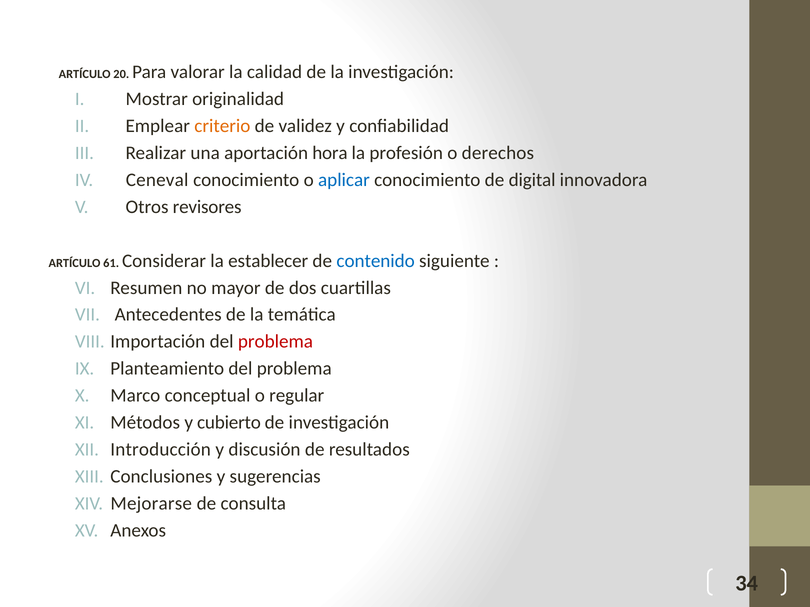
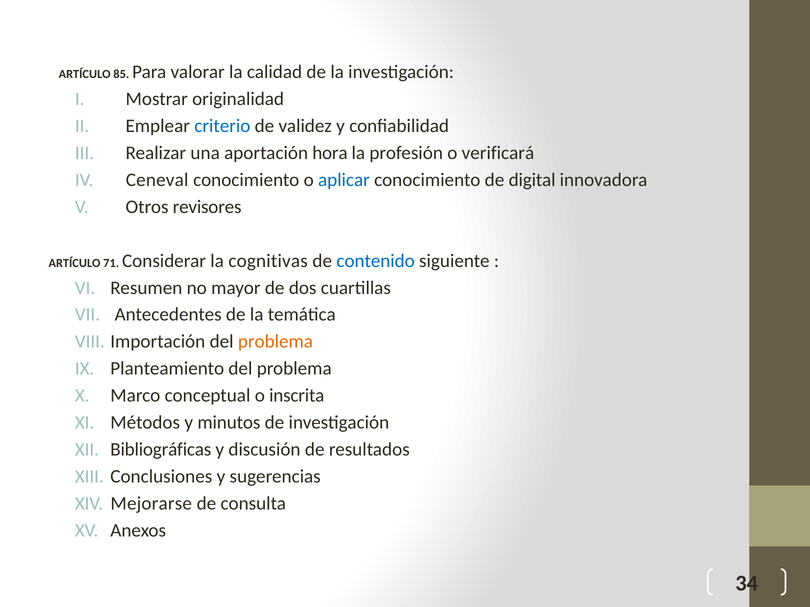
20: 20 -> 85
criterio colour: orange -> blue
derechos: derechos -> verificará
61: 61 -> 71
establecer: establecer -> cognitivas
problema at (275, 342) colour: red -> orange
regular: regular -> inscrita
cubierto: cubierto -> minutos
Introducción: Introducción -> Bibliográficas
